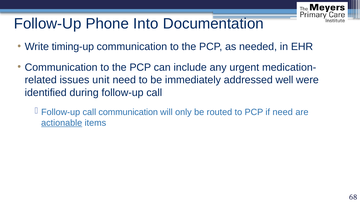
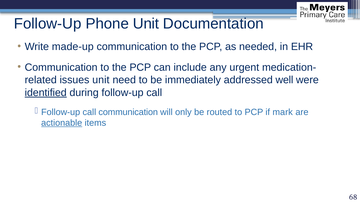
Phone Into: Into -> Unit
timing-up: timing-up -> made-up
identified underline: none -> present
if need: need -> mark
